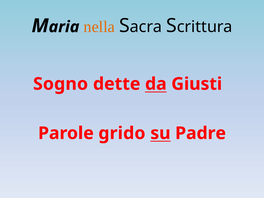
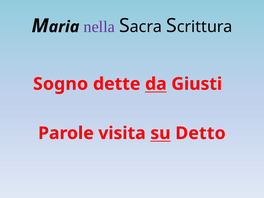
nella colour: orange -> purple
grido: grido -> visita
Padre: Padre -> Detto
